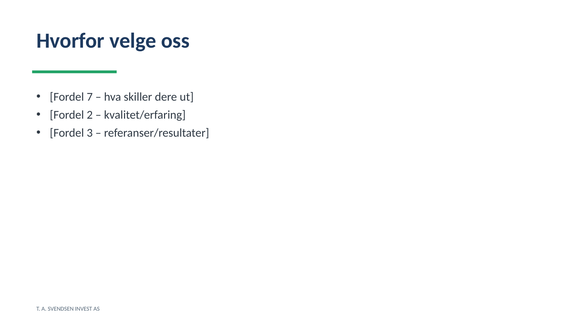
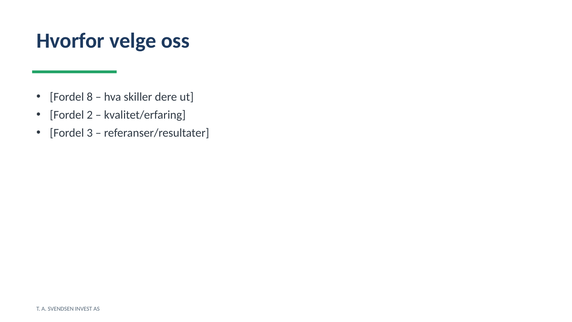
7: 7 -> 8
